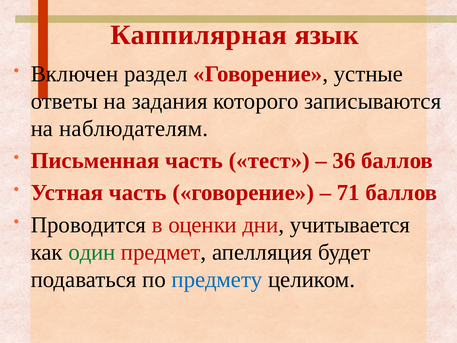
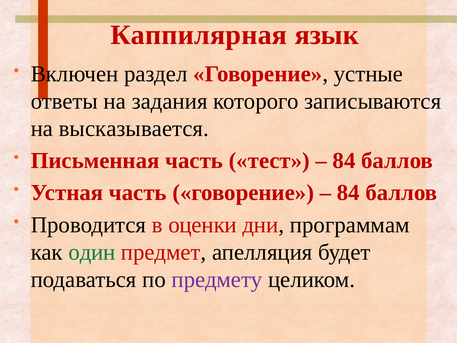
наблюдателям: наблюдателям -> высказывается
36 at (344, 161): 36 -> 84
71 at (348, 193): 71 -> 84
учитывается: учитывается -> программам
предмету colour: blue -> purple
